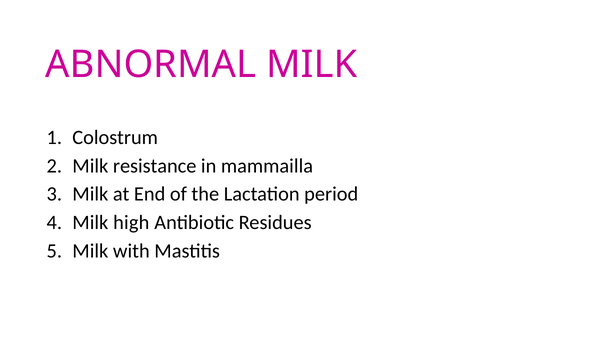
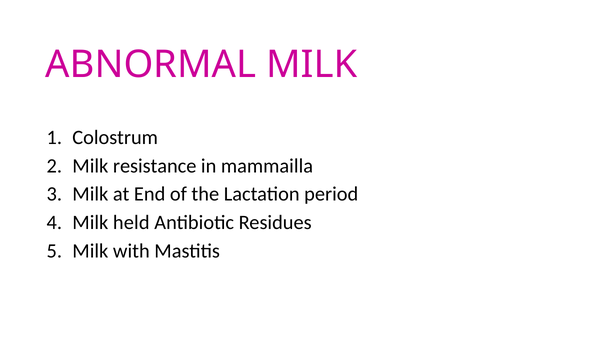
high: high -> held
